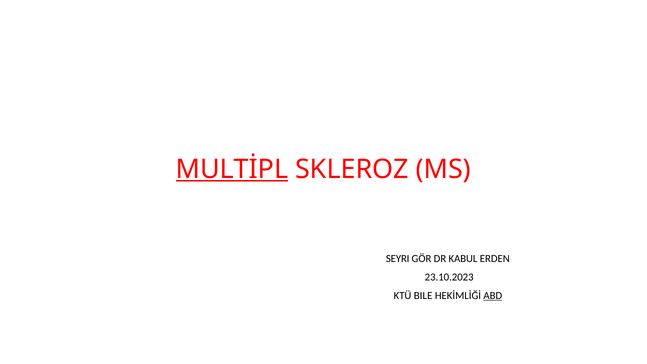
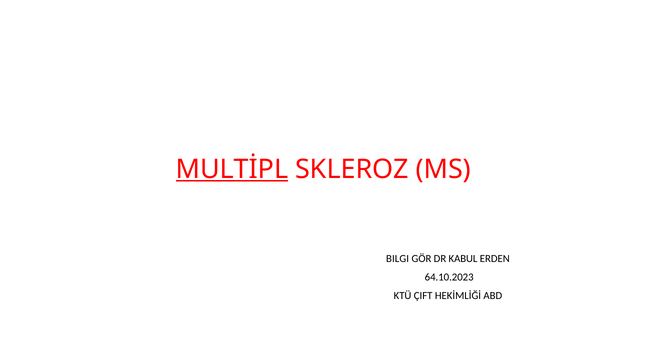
SEYRI: SEYRI -> BILGI
23.10.2023: 23.10.2023 -> 64.10.2023
BILE: BILE -> ÇIFT
ABD underline: present -> none
